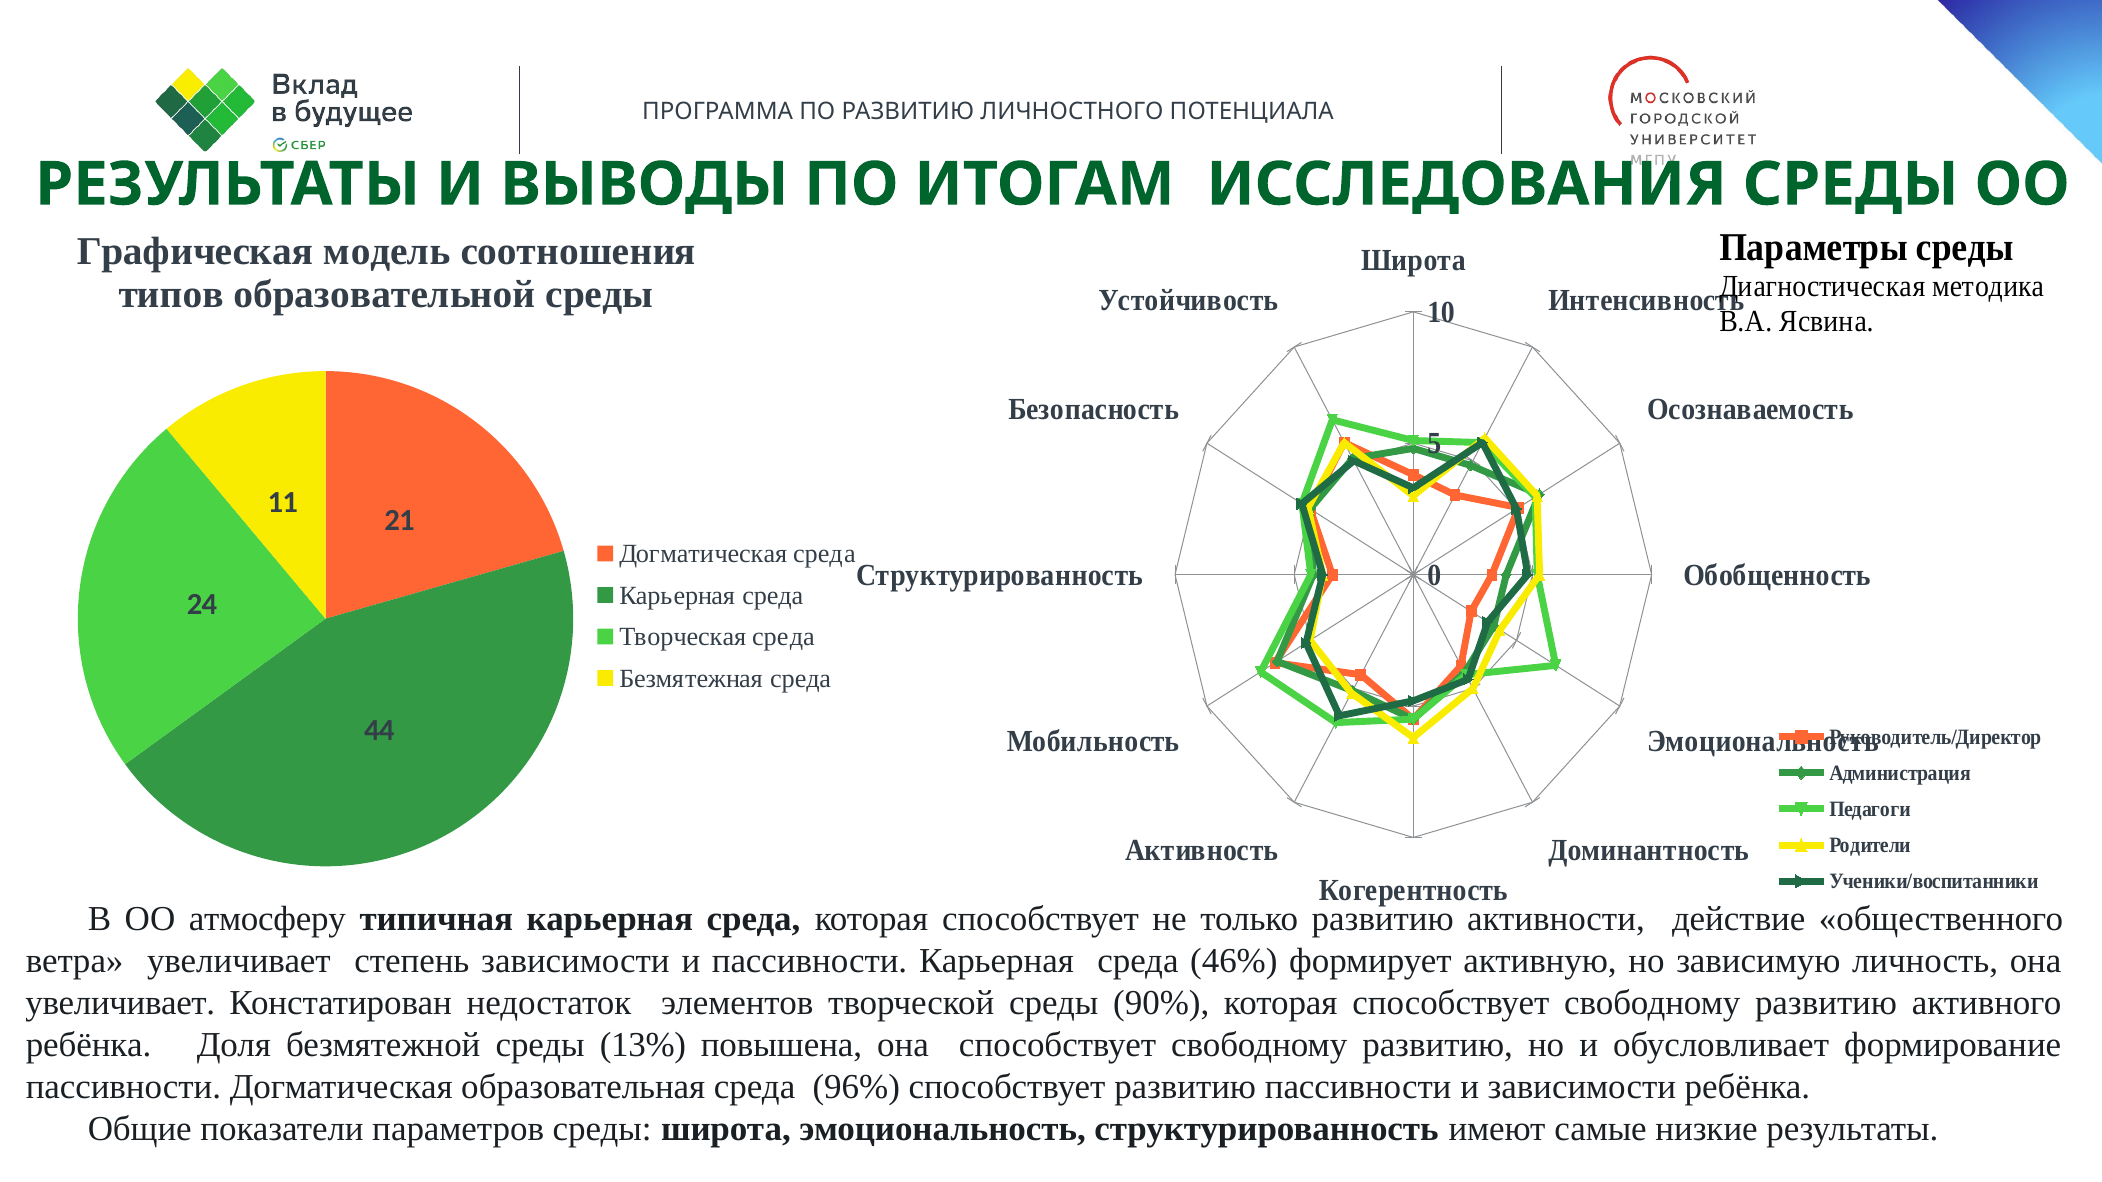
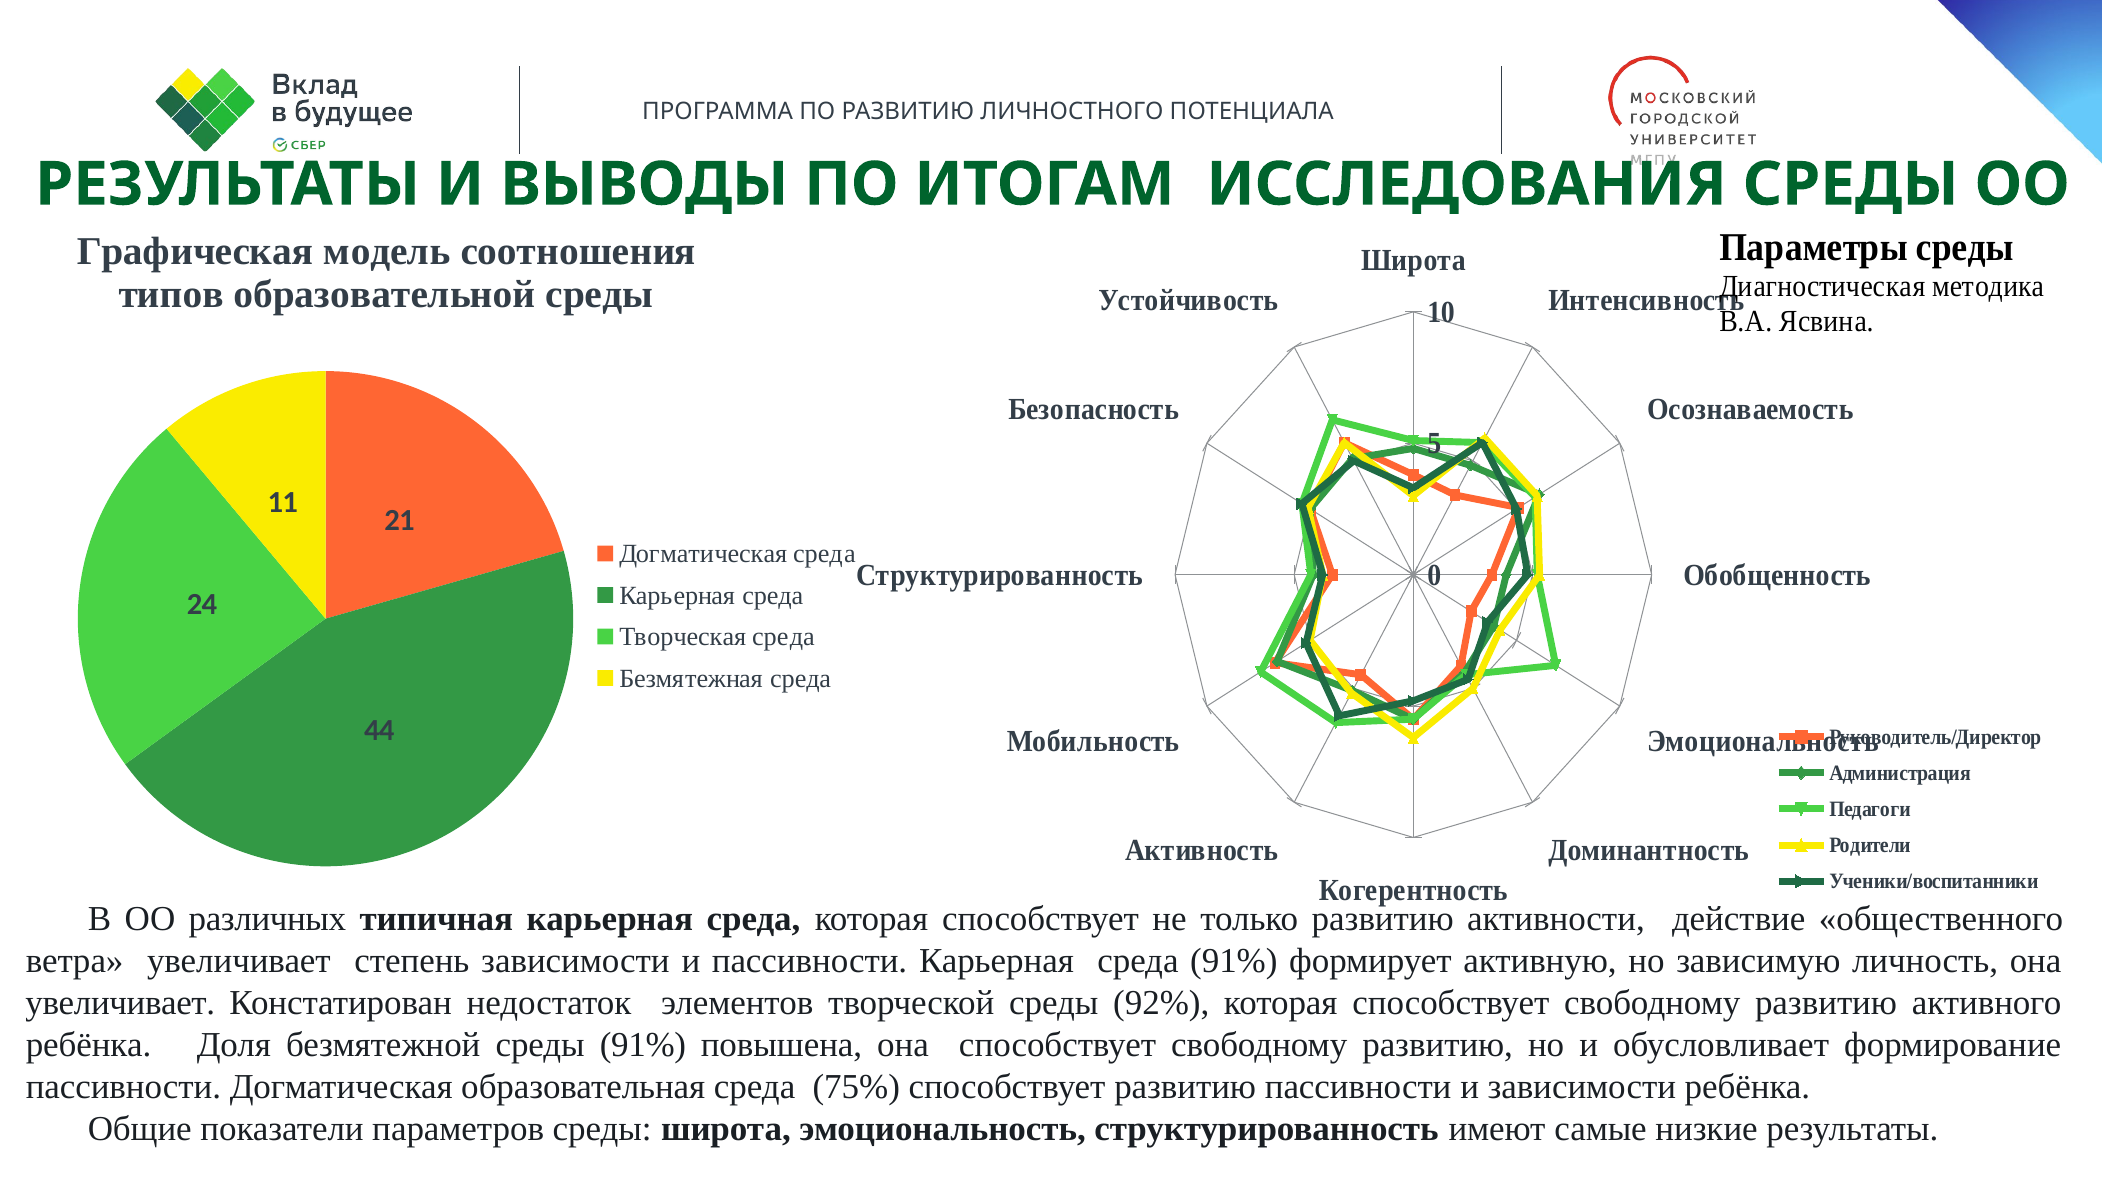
атмосферу: атмосферу -> различных
среда 46%: 46% -> 91%
90%: 90% -> 92%
среды 13%: 13% -> 91%
96%: 96% -> 75%
